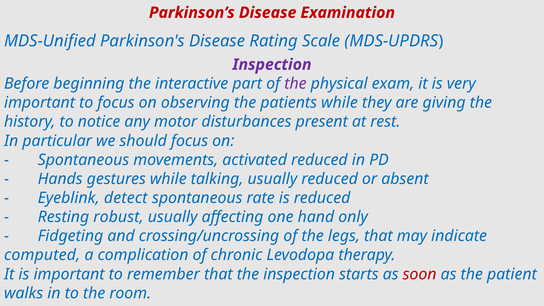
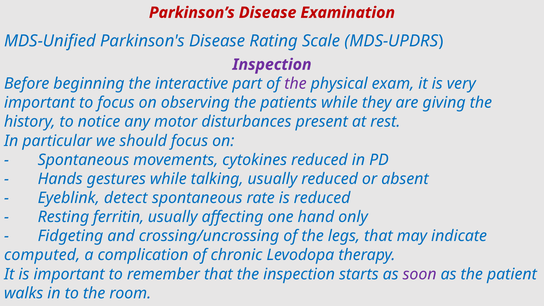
activated: activated -> cytokines
robust: robust -> ferritin
soon colour: red -> purple
